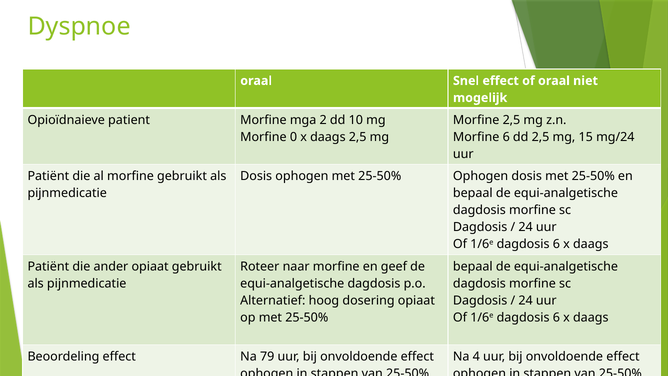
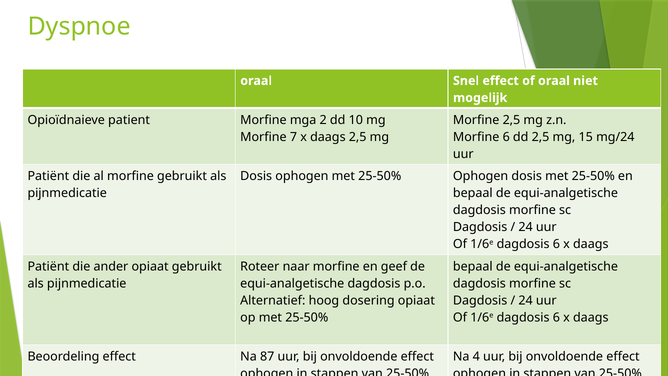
0: 0 -> 7
79: 79 -> 87
